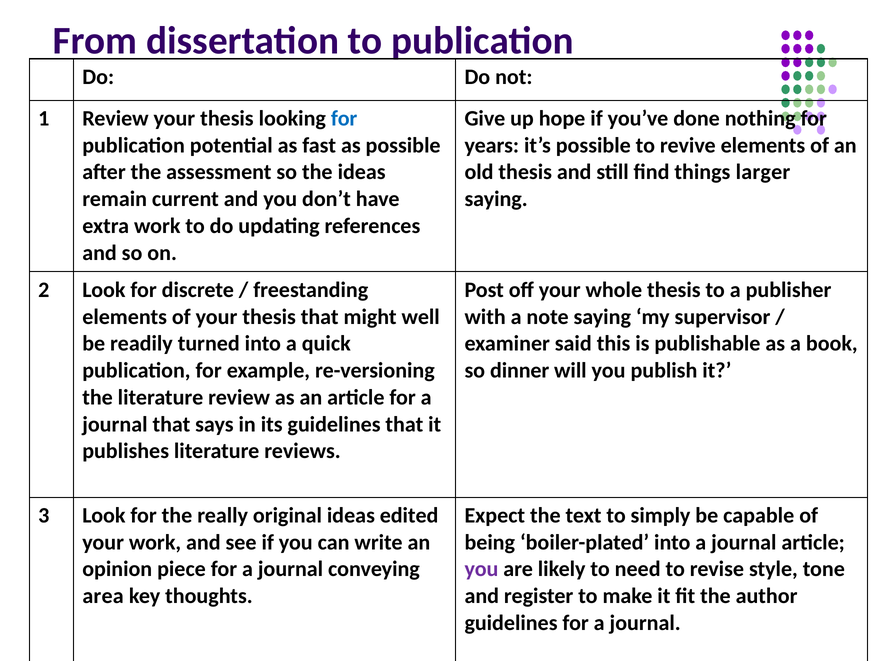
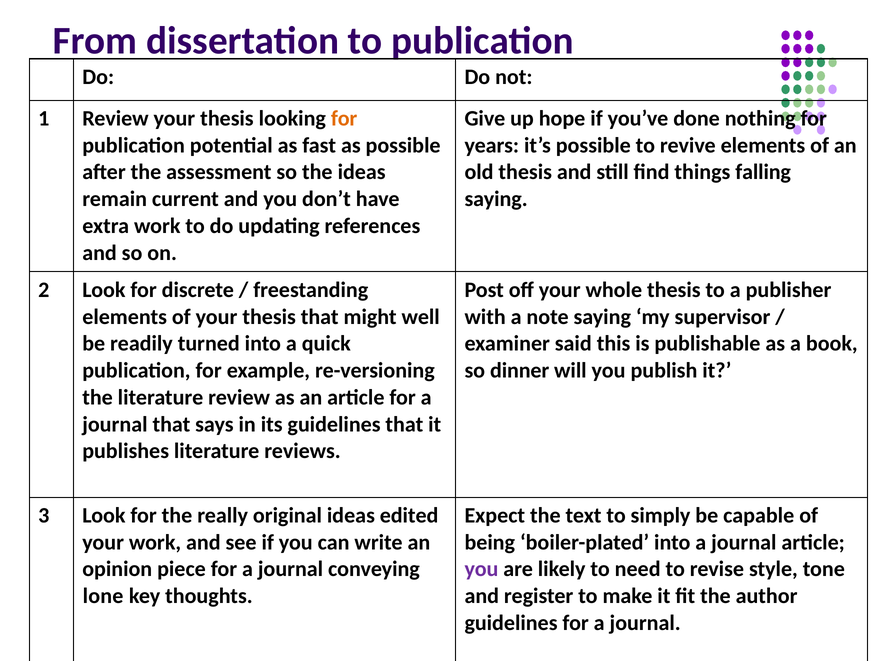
for at (344, 119) colour: blue -> orange
larger: larger -> falling
area: area -> lone
